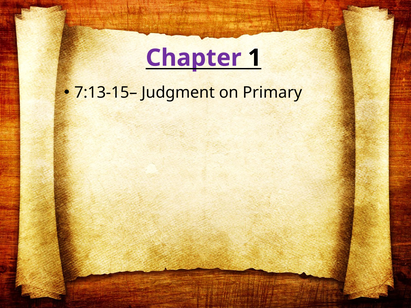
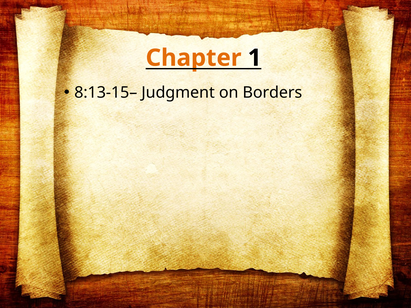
Chapter colour: purple -> orange
7:13-15–: 7:13-15– -> 8:13-15–
Primary: Primary -> Borders
